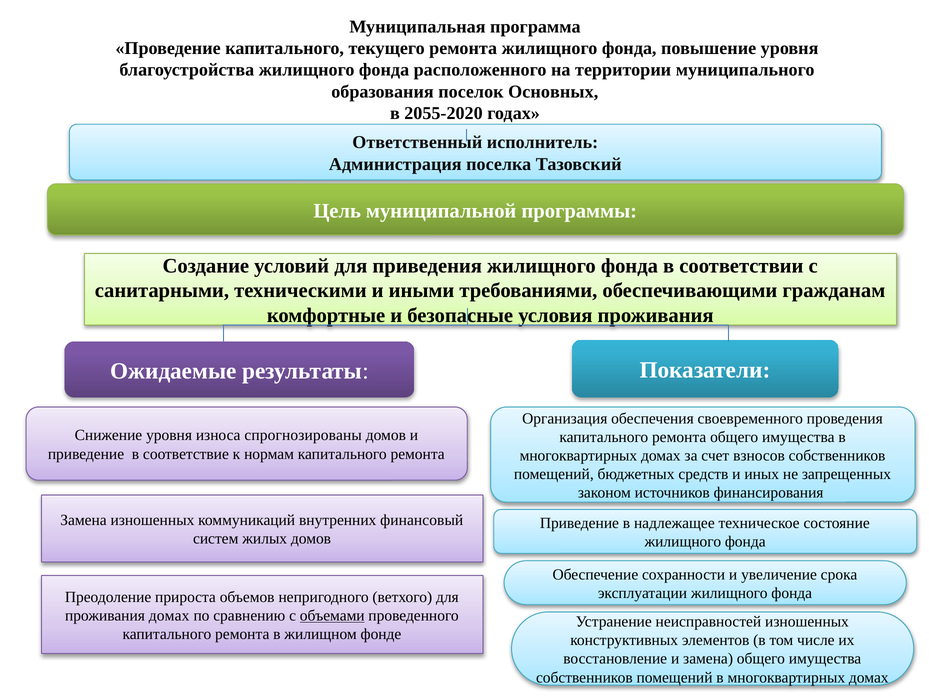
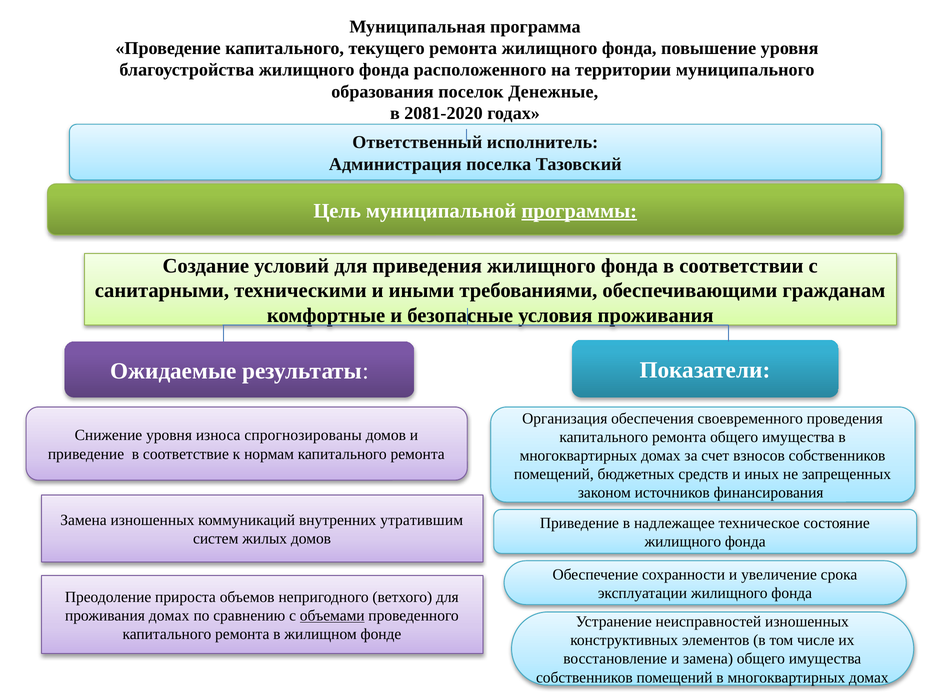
Основных: Основных -> Денежные
2055-2020: 2055-2020 -> 2081-2020
программы underline: none -> present
финансовый: финансовый -> утратившим
